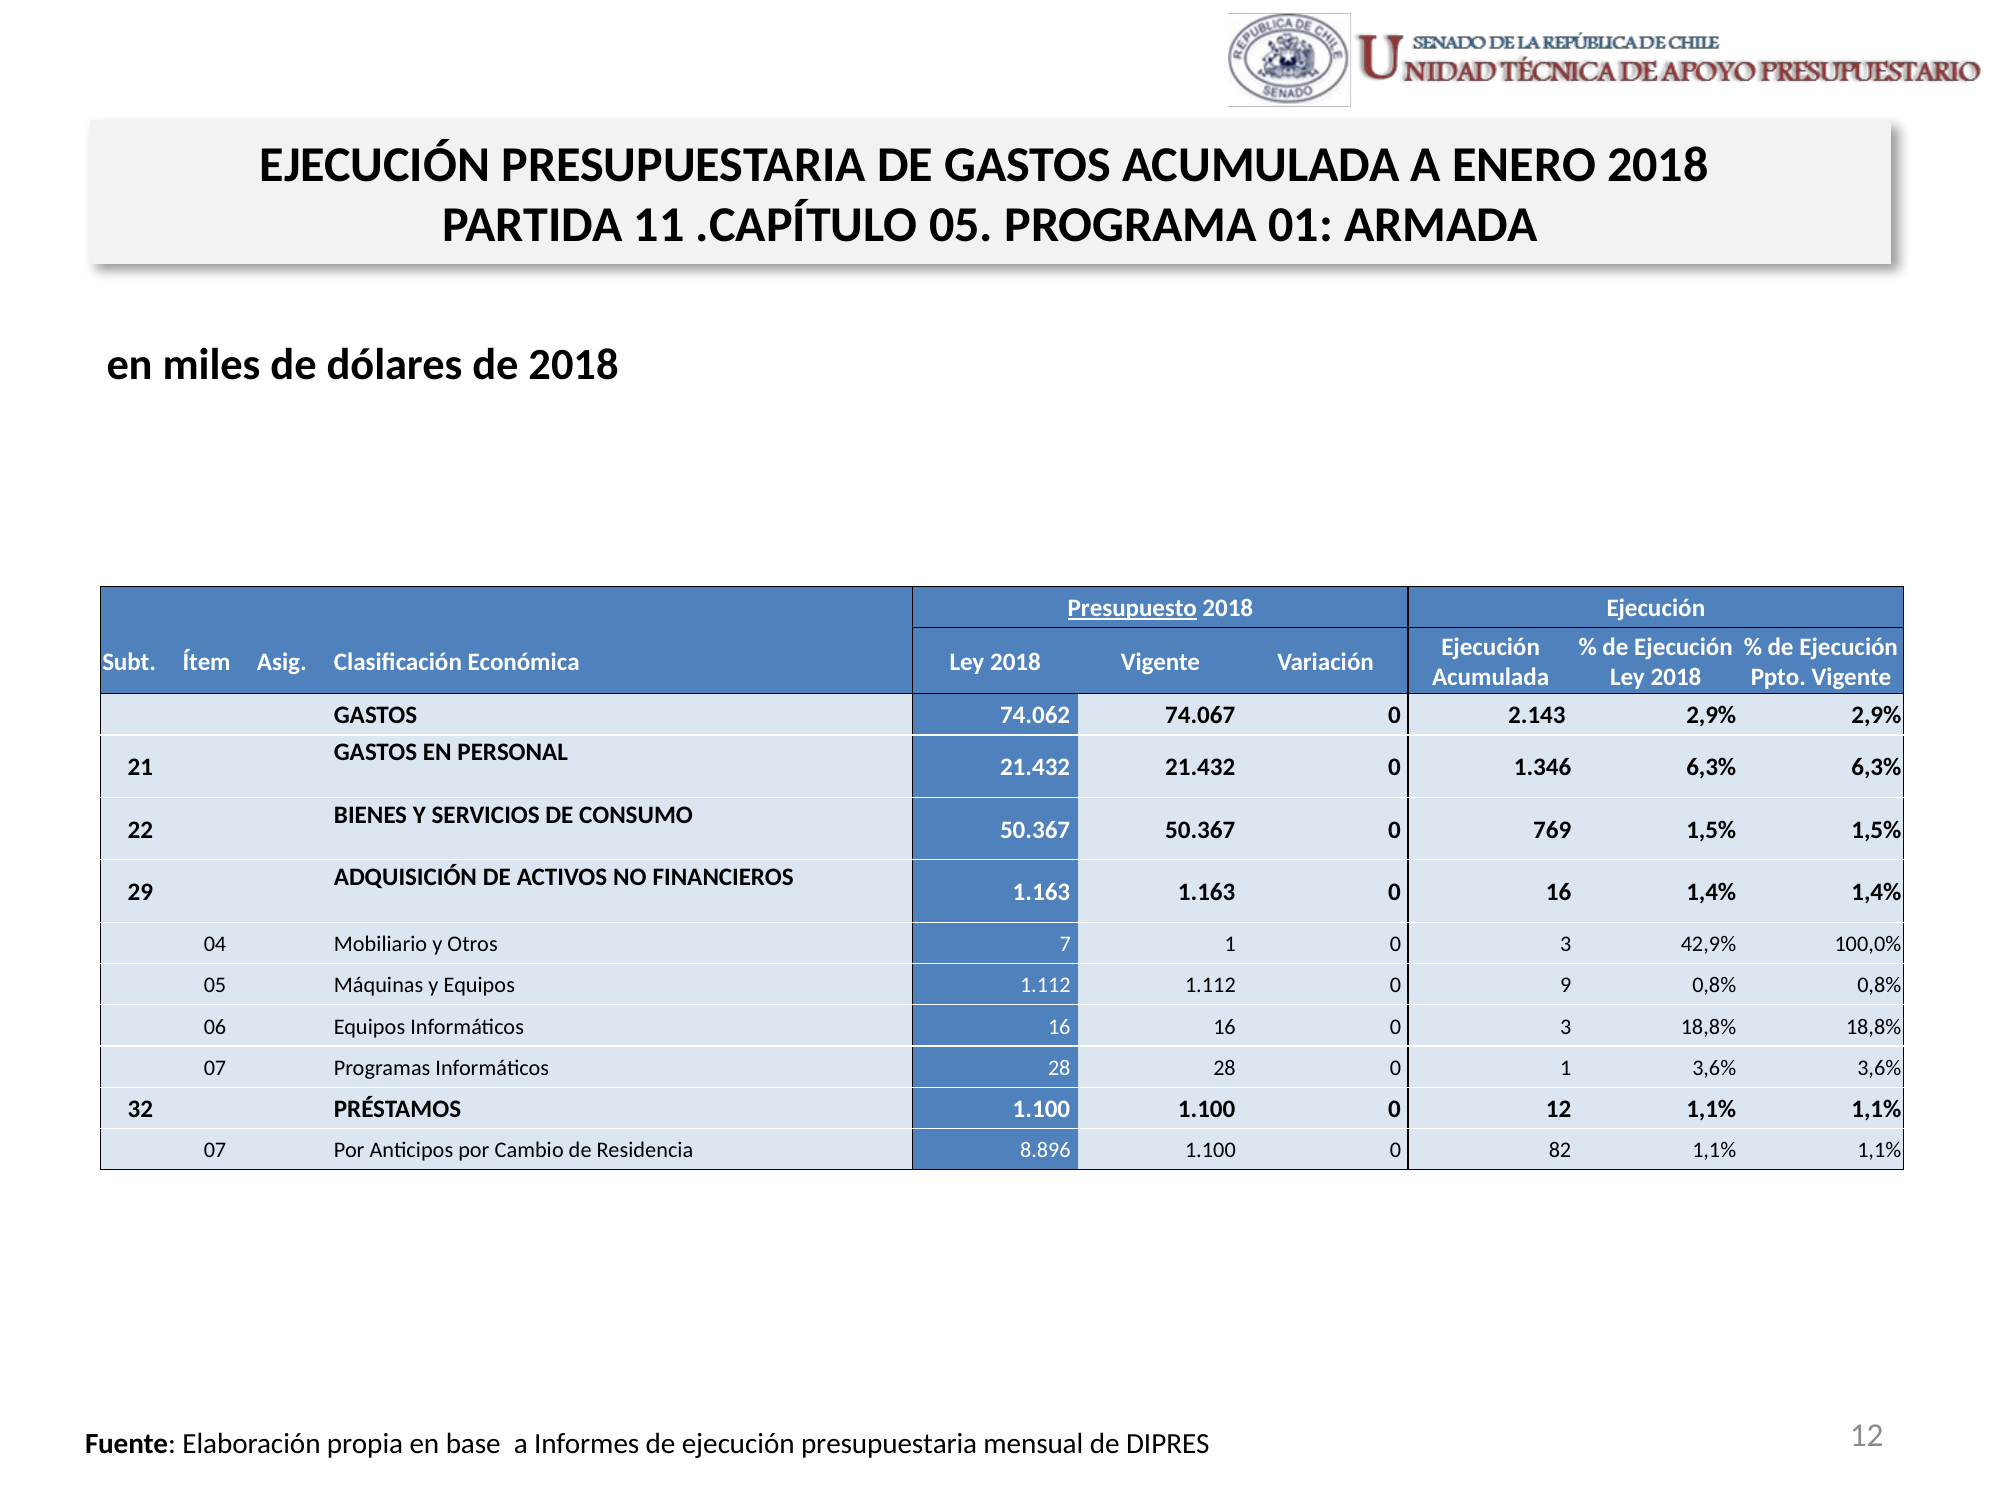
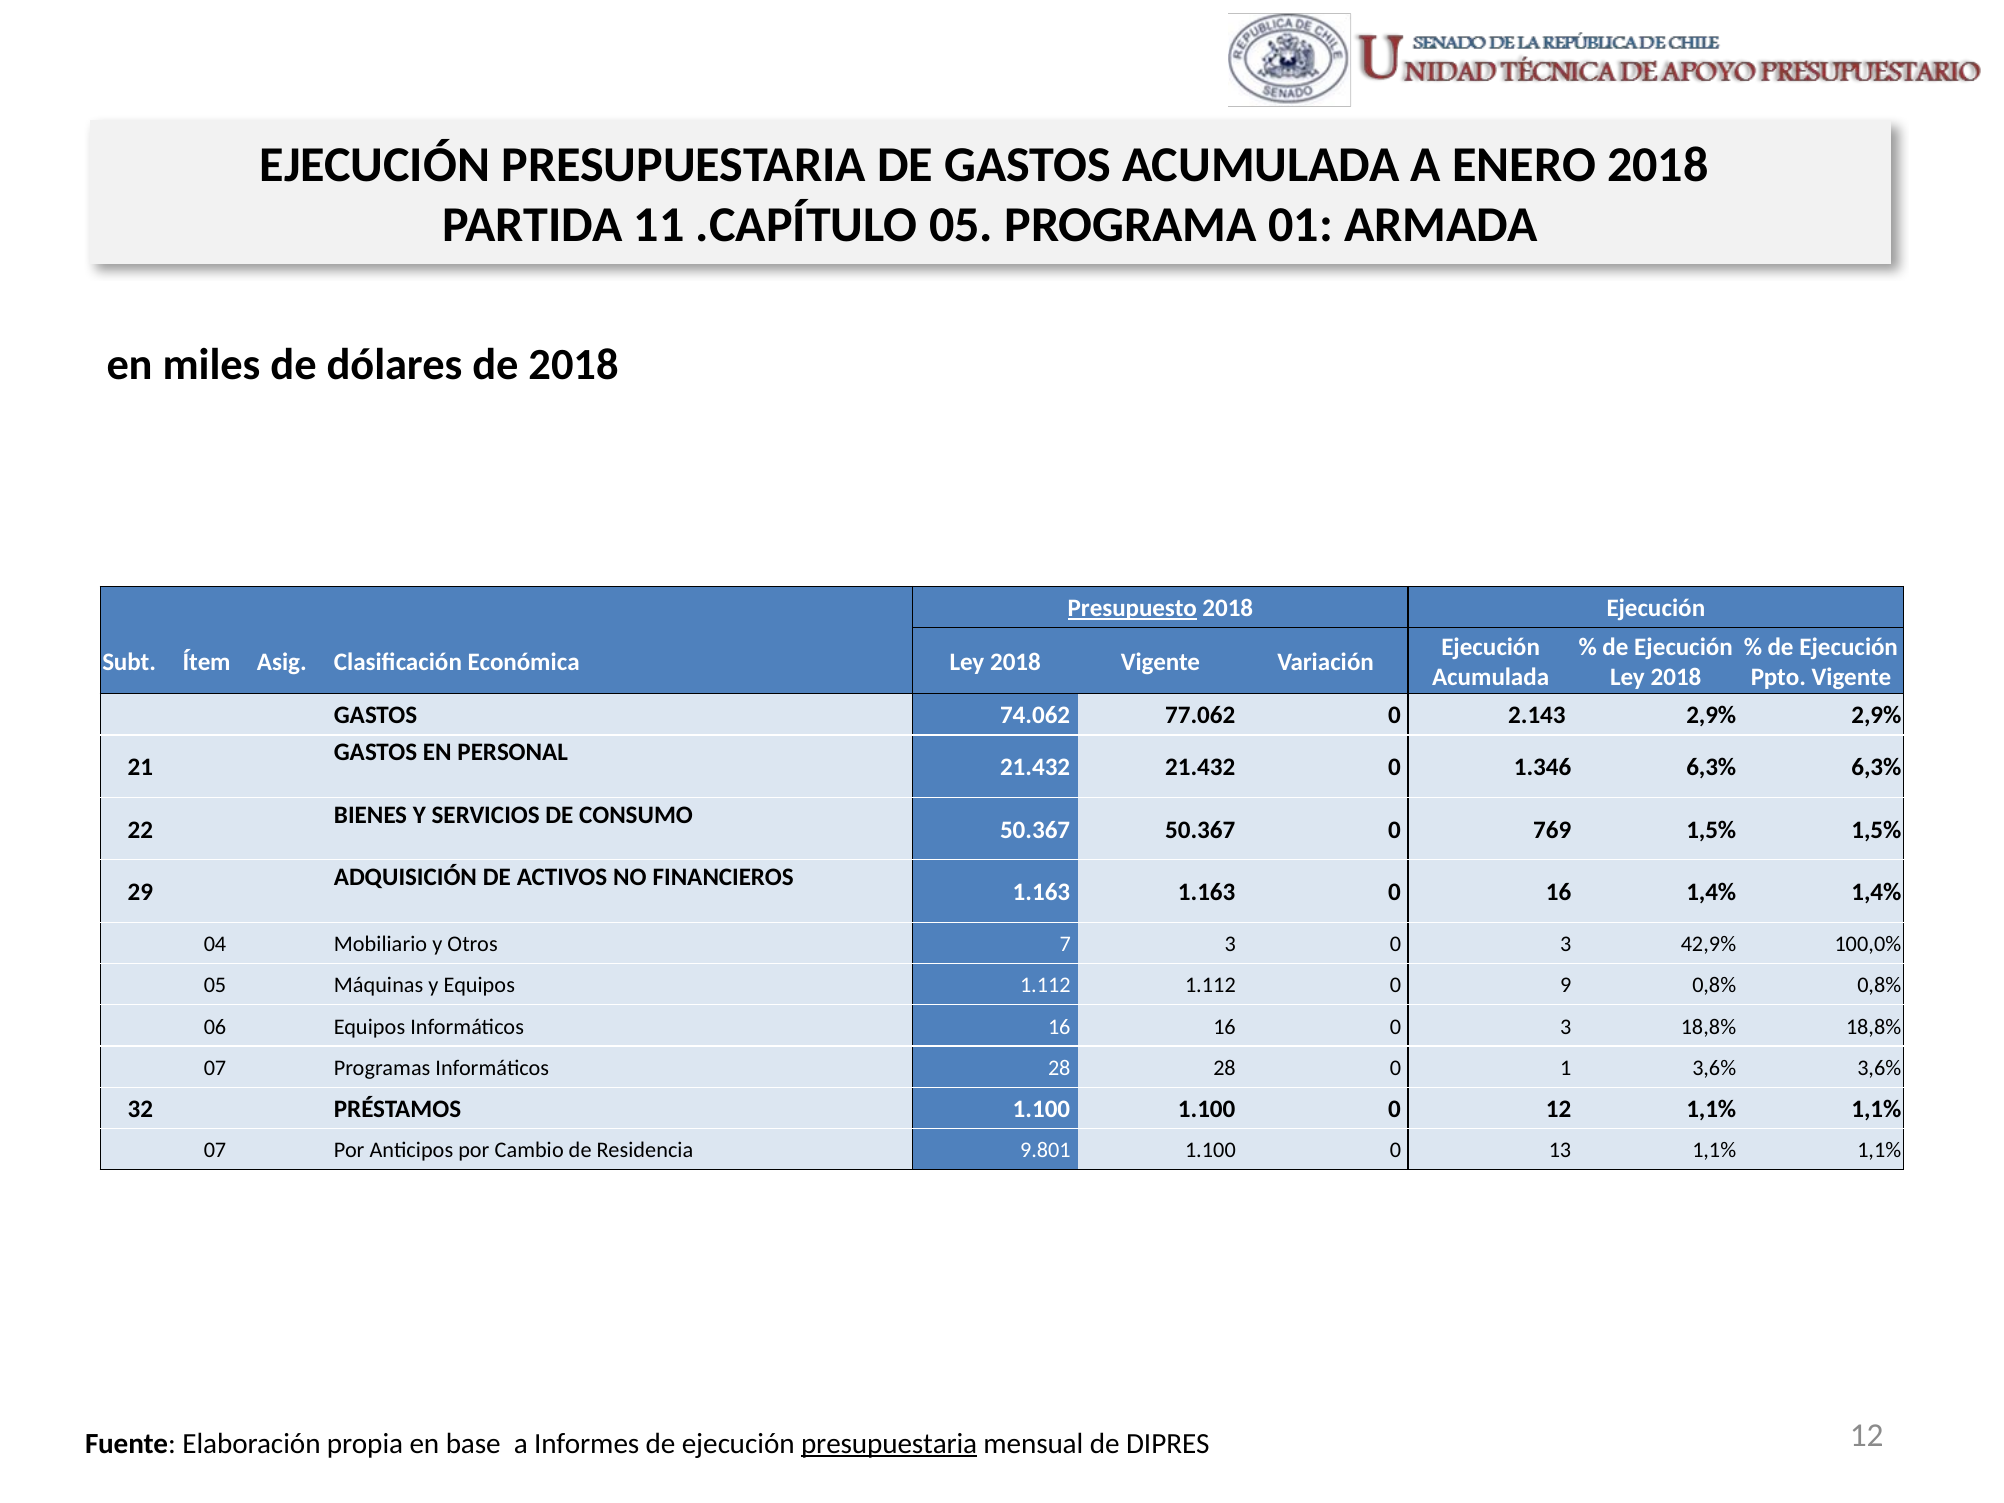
74.067: 74.067 -> 77.062
7 1: 1 -> 3
8.896: 8.896 -> 9.801
82: 82 -> 13
presupuestaria at (889, 1444) underline: none -> present
